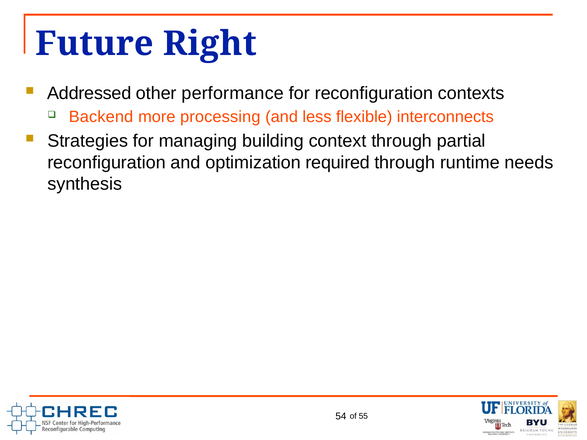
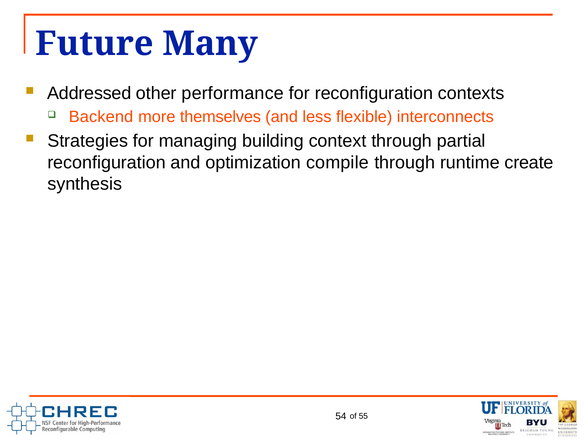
Right: Right -> Many
processing: processing -> themselves
required: required -> compile
needs: needs -> create
